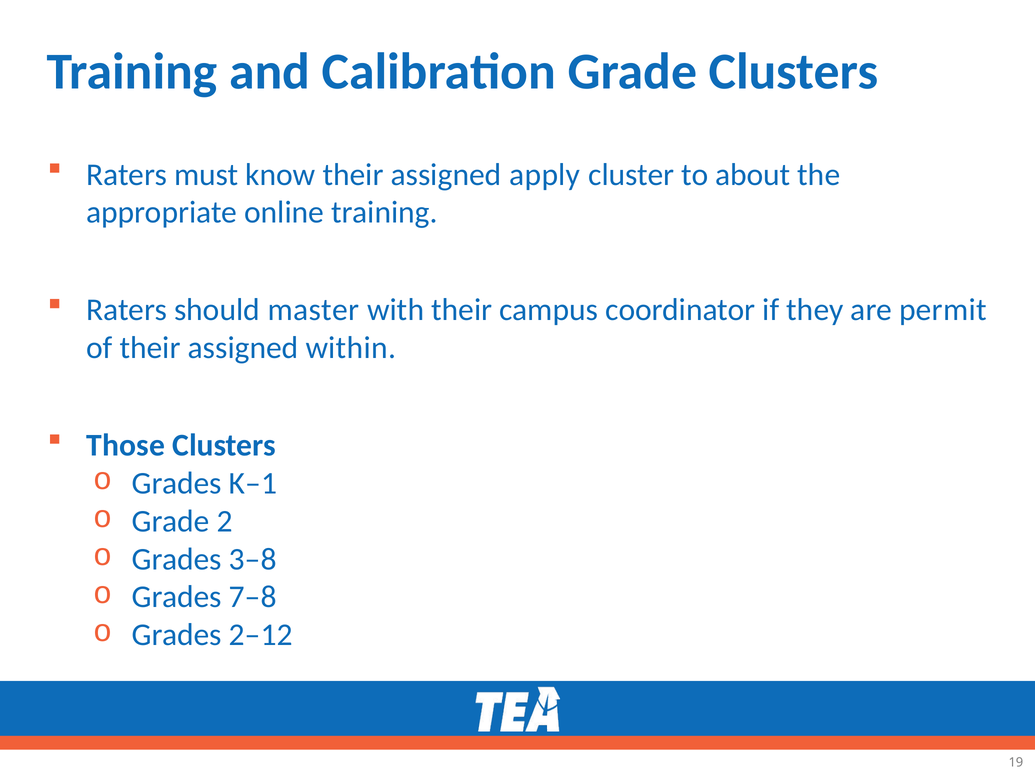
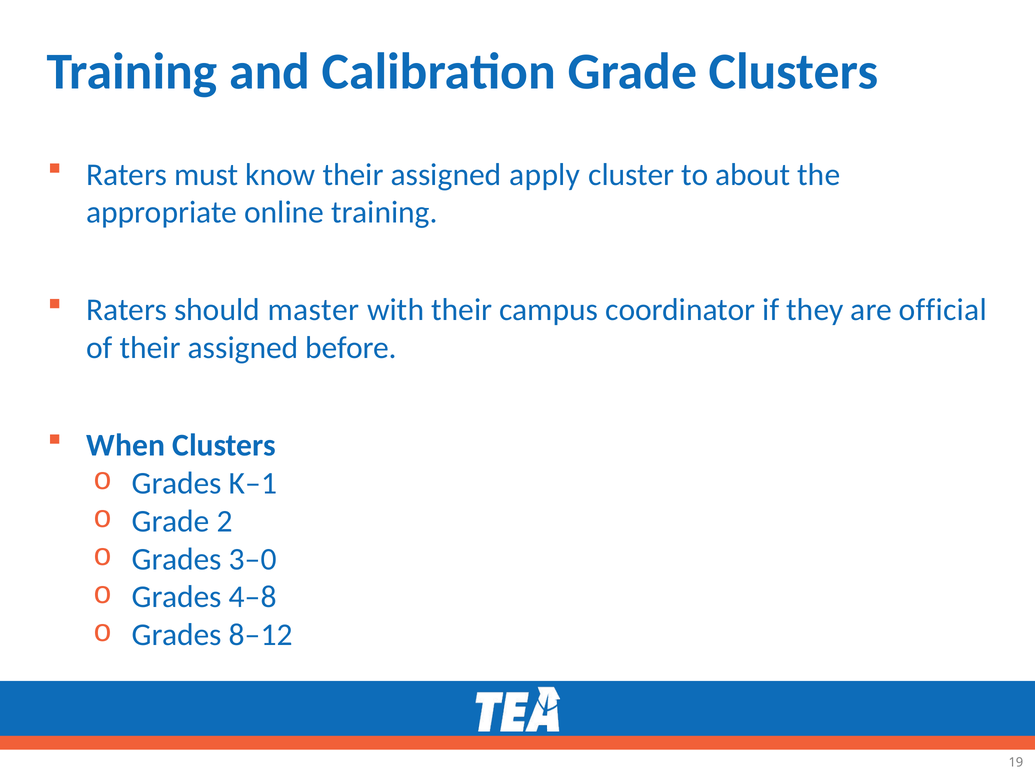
permit: permit -> official
within: within -> before
Those: Those -> When
3–8: 3–8 -> 3–0
7–8: 7–8 -> 4–8
2–12: 2–12 -> 8–12
